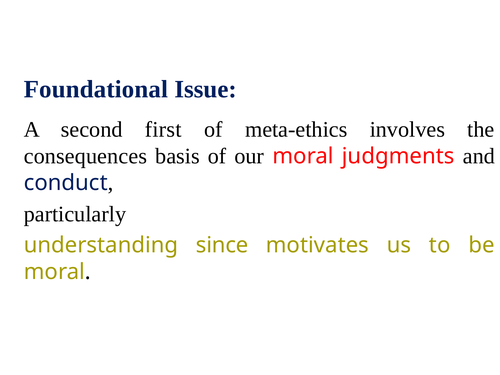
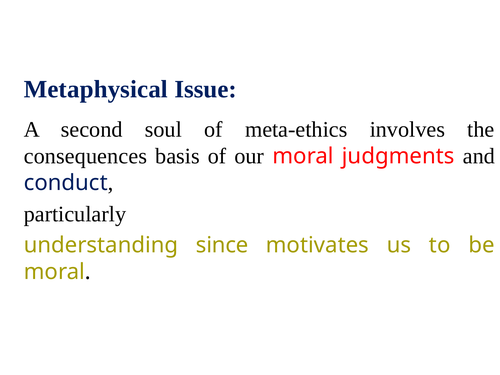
Foundational: Foundational -> Metaphysical
first: first -> soul
